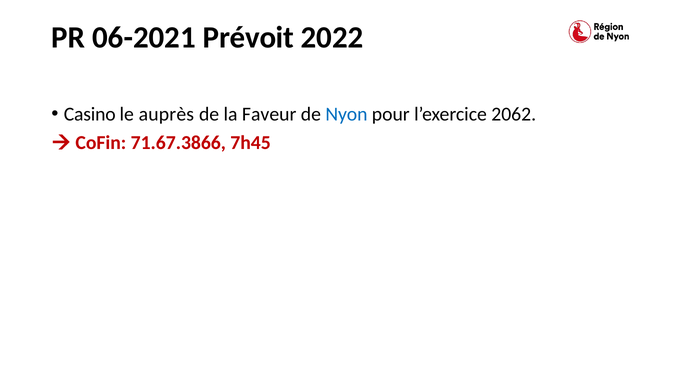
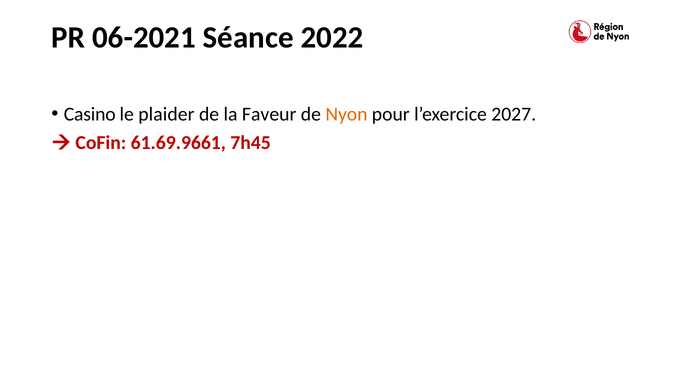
Prévoit: Prévoit -> Séance
auprès: auprès -> plaider
Nyon colour: blue -> orange
2062: 2062 -> 2027
71.67.3866: 71.67.3866 -> 61.69.9661
